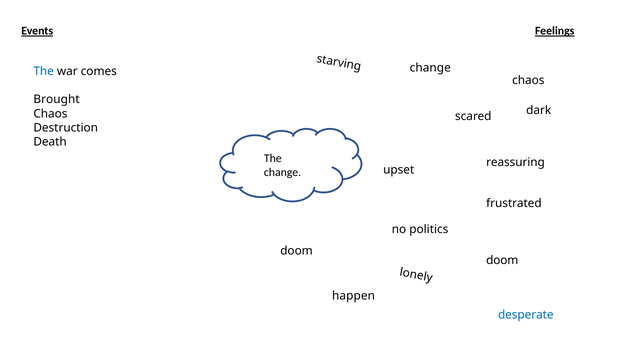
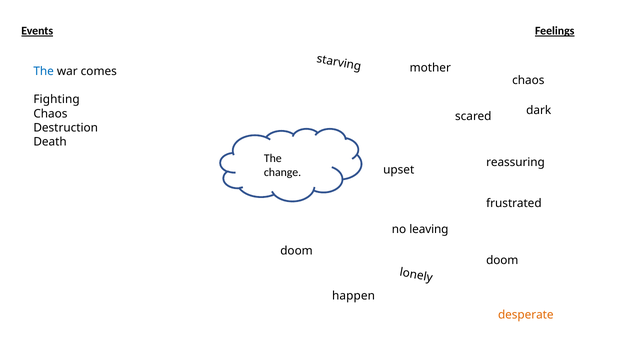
change at (430, 68): change -> mother
Brought: Brought -> Fighting
politics: politics -> leaving
desperate colour: blue -> orange
